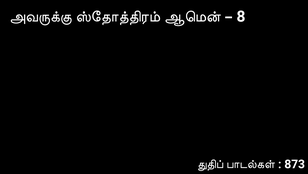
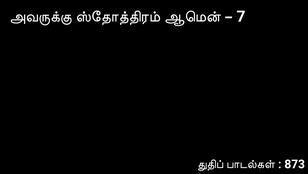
8: 8 -> 7
